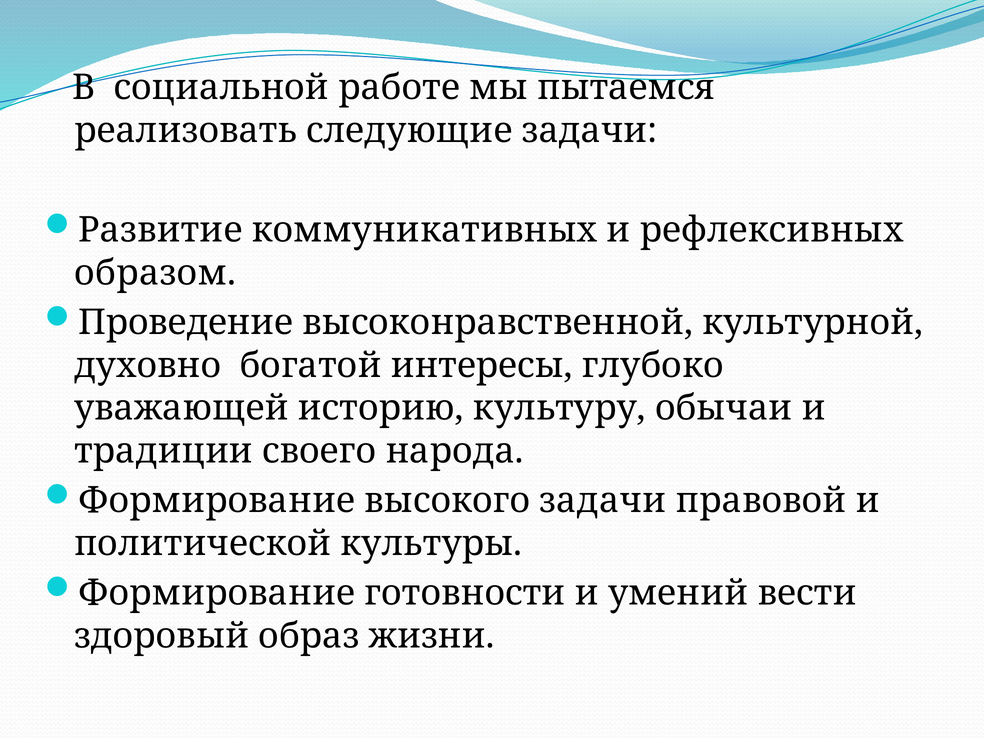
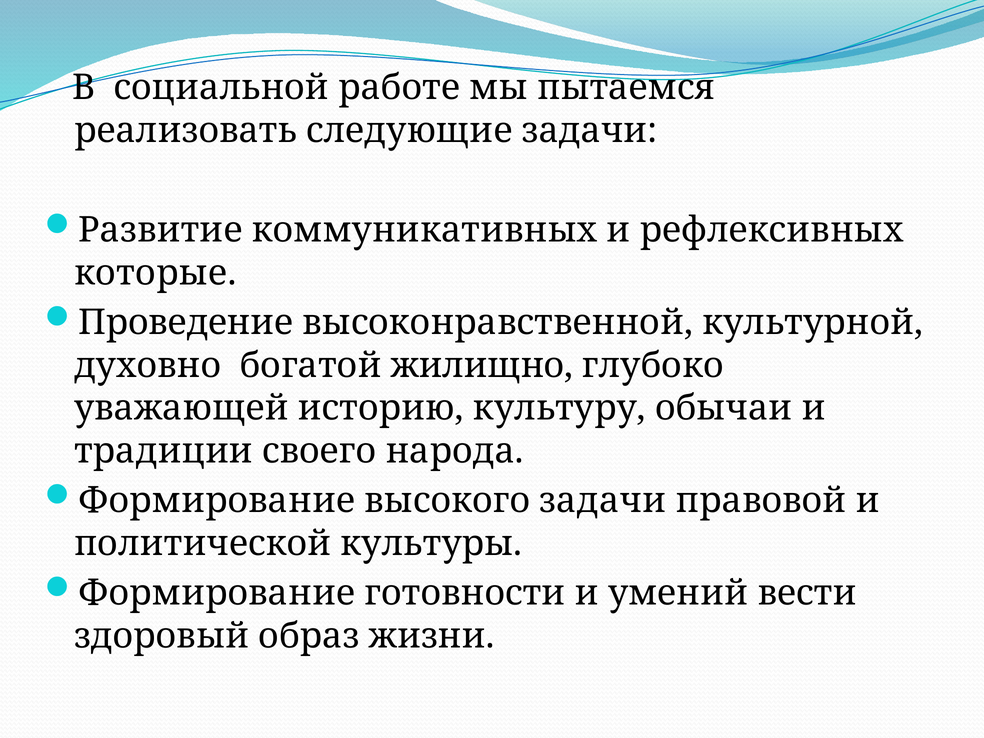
образом: образом -> которые
интересы: интересы -> жилищно
